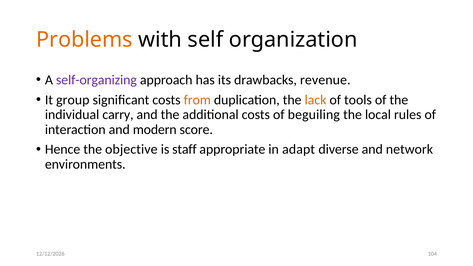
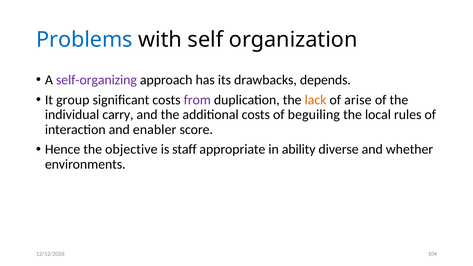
Problems colour: orange -> blue
revenue: revenue -> depends
from colour: orange -> purple
tools: tools -> arise
modern: modern -> enabler
adapt: adapt -> ability
network: network -> whether
